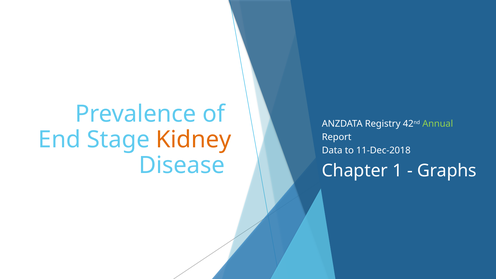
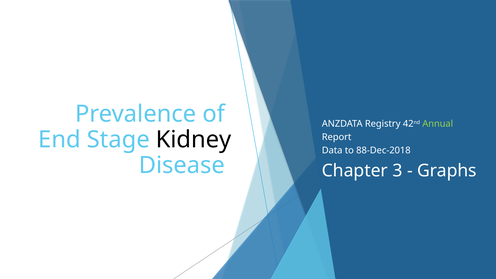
Kidney colour: orange -> black
11-Dec-2018: 11-Dec-2018 -> 88-Dec-2018
1: 1 -> 3
